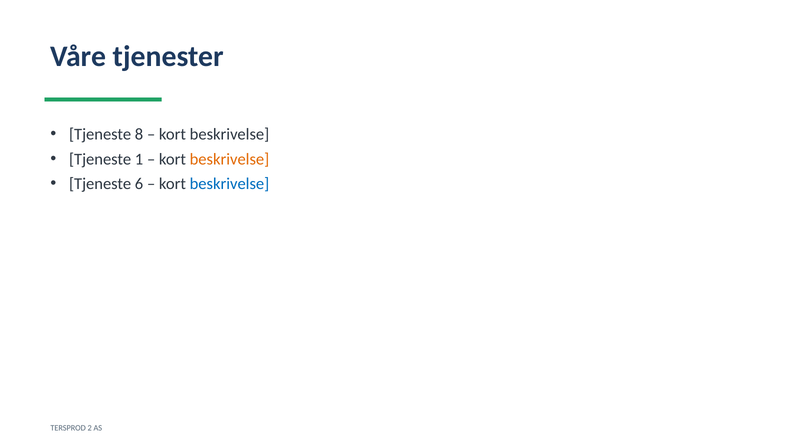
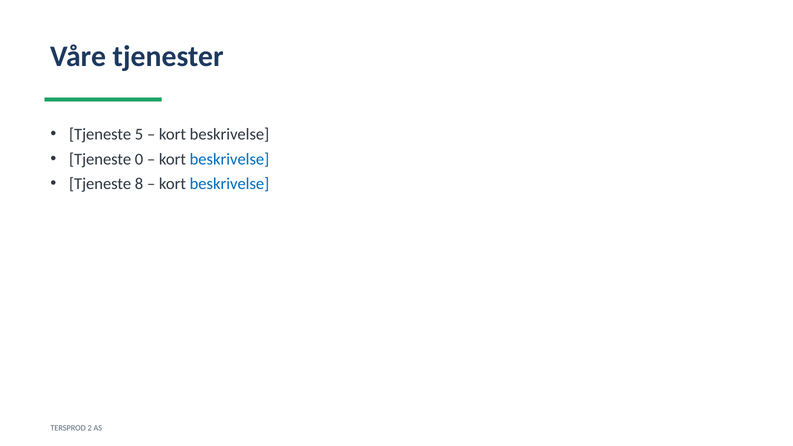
8: 8 -> 5
1: 1 -> 0
beskrivelse at (229, 159) colour: orange -> blue
6: 6 -> 8
